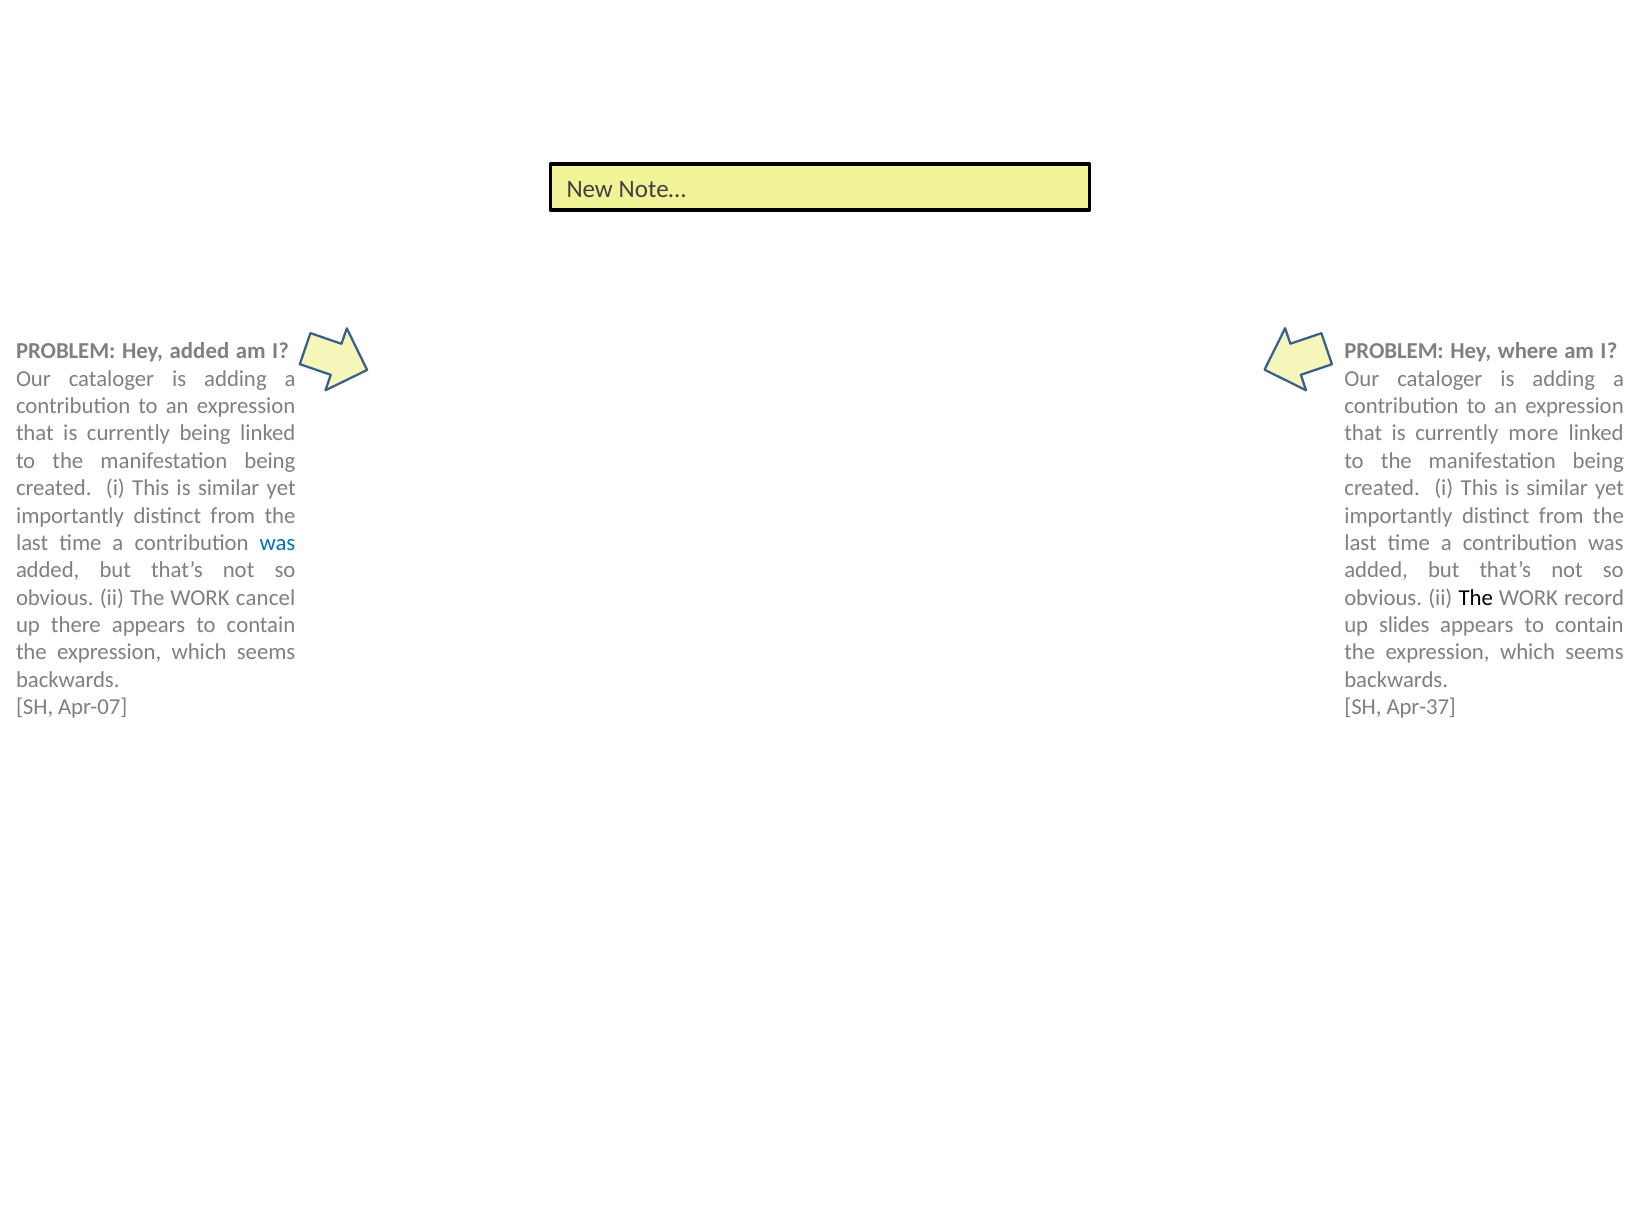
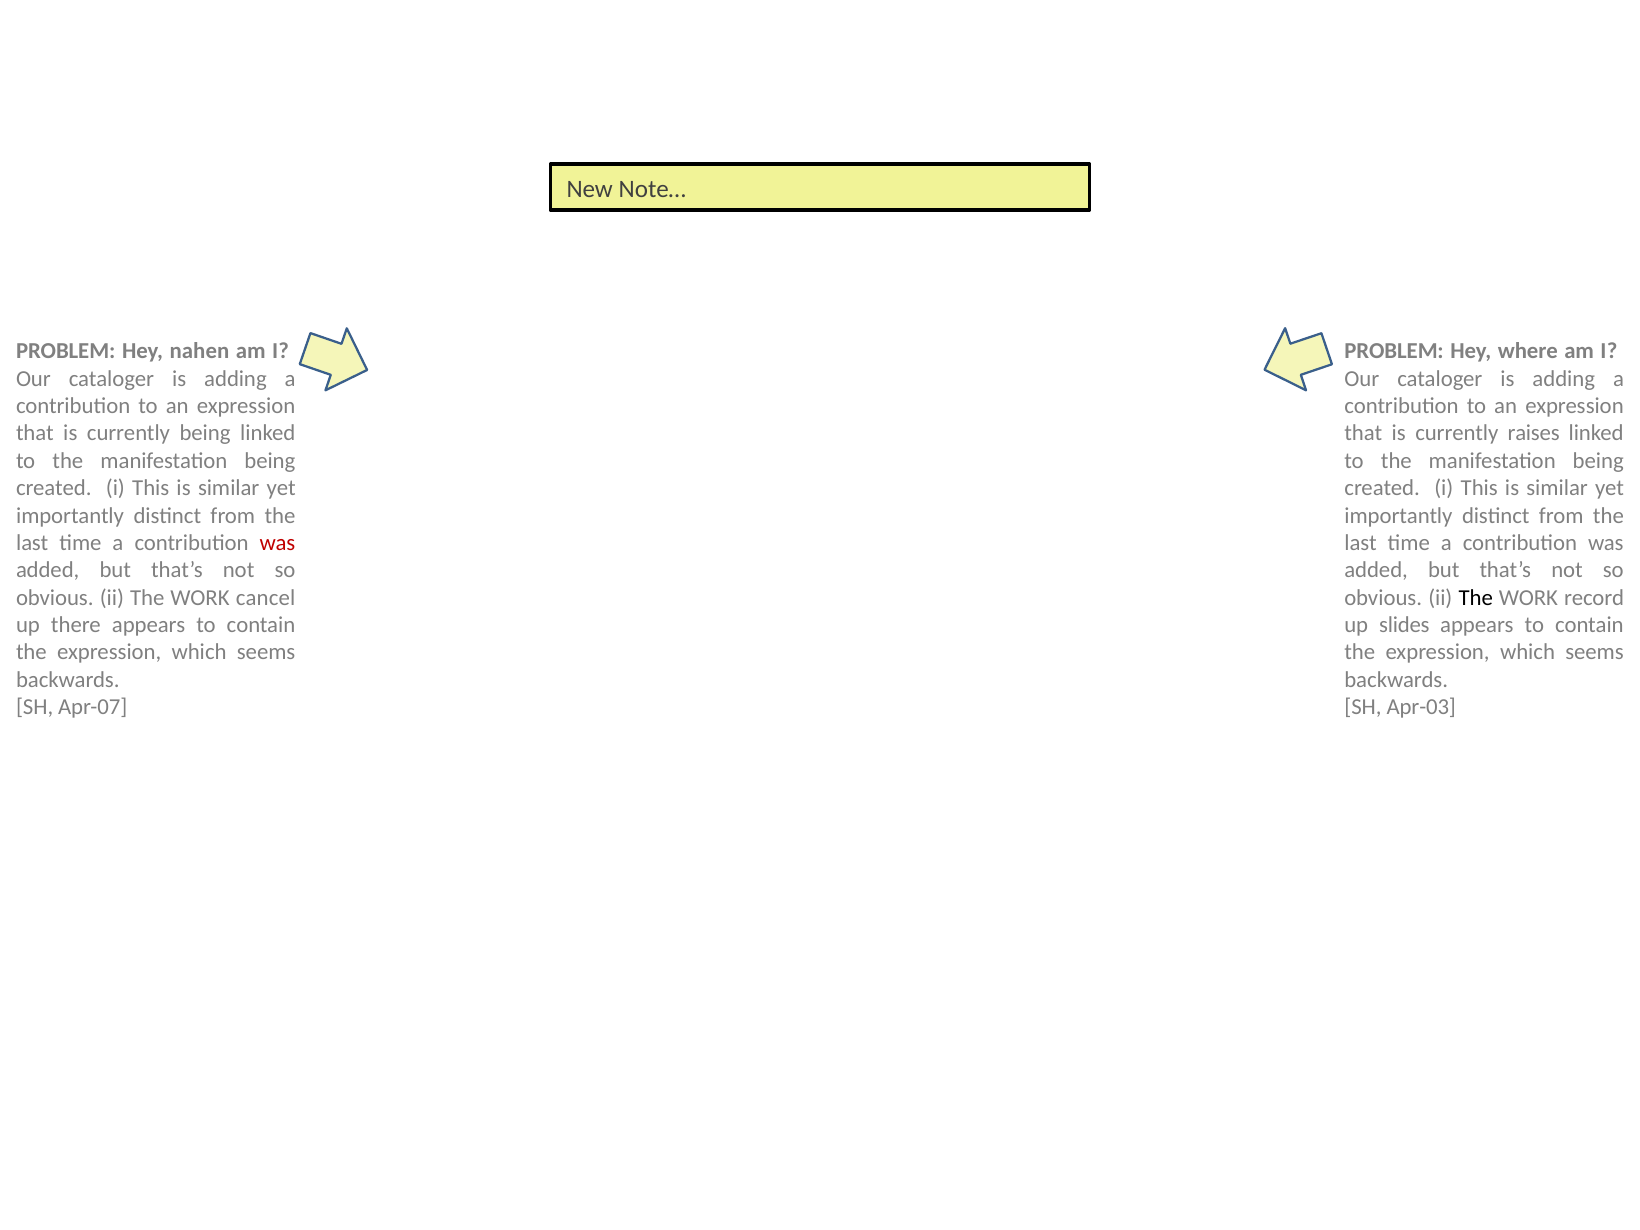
Hey added: added -> nahen
more: more -> raises
was at (278, 543) colour: blue -> red
Apr-37: Apr-37 -> Apr-03
